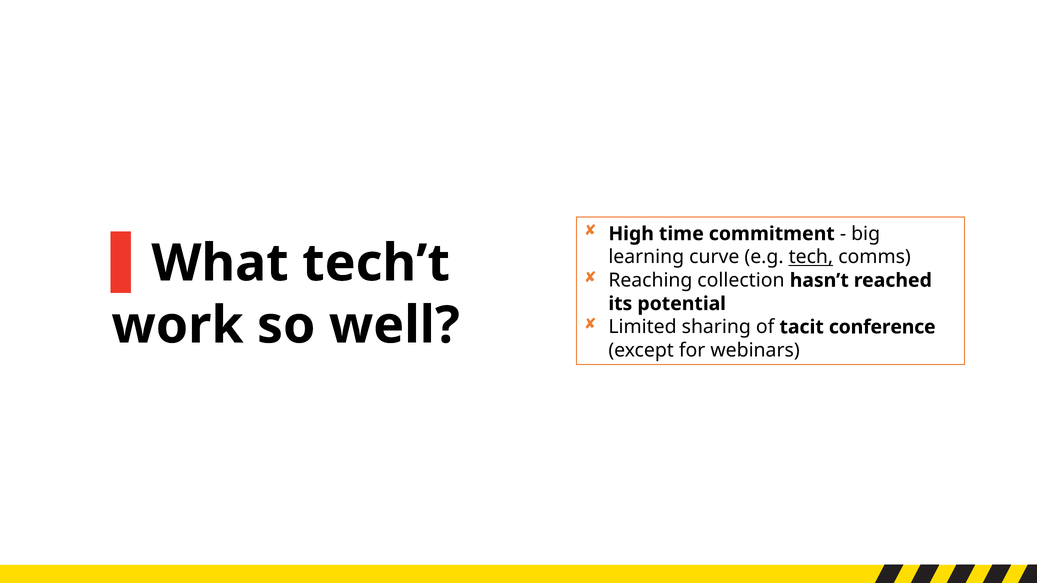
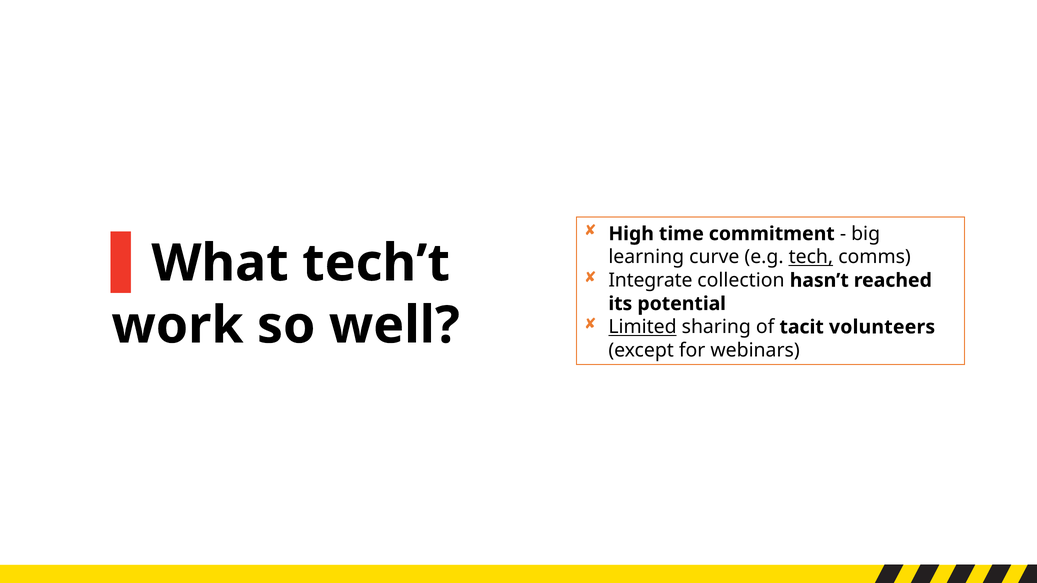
Reaching: Reaching -> Integrate
Limited underline: none -> present
conference: conference -> volunteers
